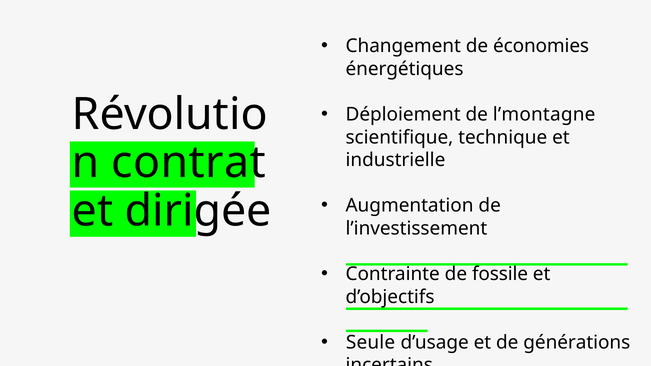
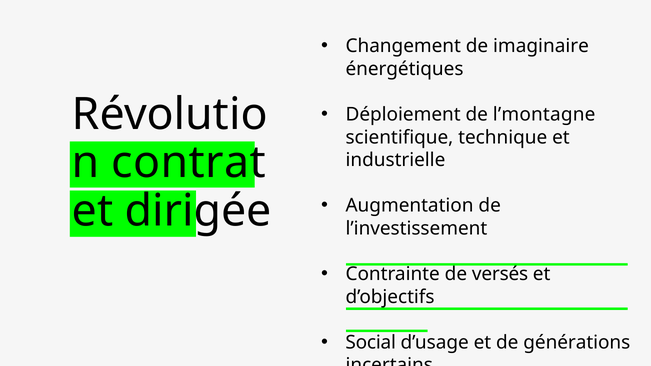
économies: économies -> imaginaire
fossile: fossile -> versés
Seule: Seule -> Social
